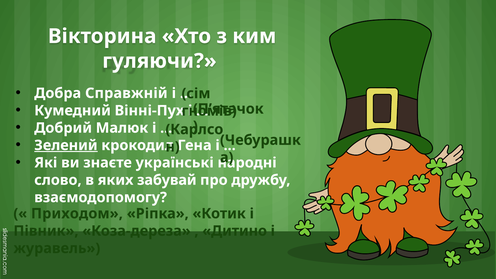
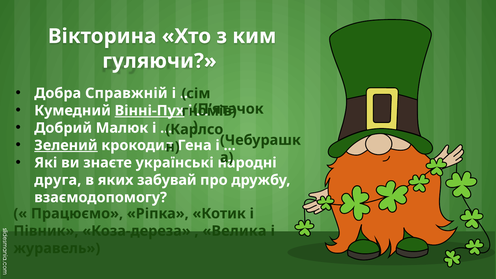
Вінні-Пух underline: none -> present
слово: слово -> друга
Приходом: Приходом -> Працюємо
Дитино: Дитино -> Велика
